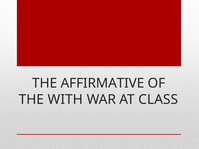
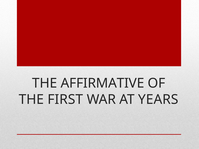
WITH: WITH -> FIRST
CLASS: CLASS -> YEARS
